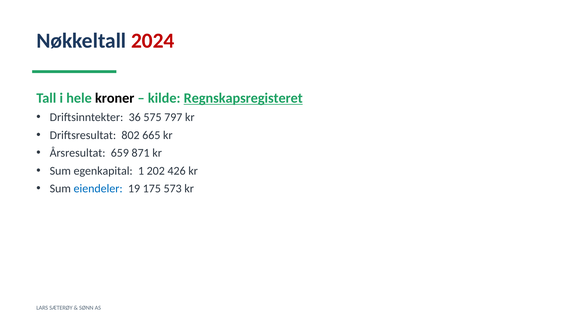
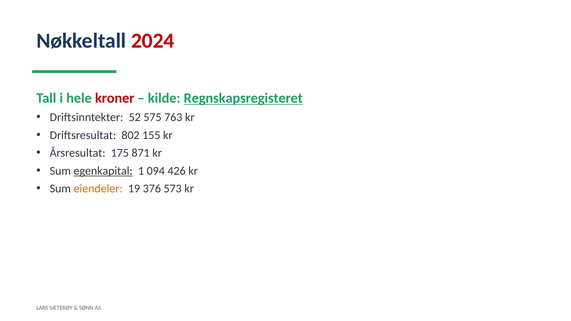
kroner colour: black -> red
36: 36 -> 52
797: 797 -> 763
665: 665 -> 155
659: 659 -> 175
egenkapital underline: none -> present
202: 202 -> 094
eiendeler colour: blue -> orange
175: 175 -> 376
